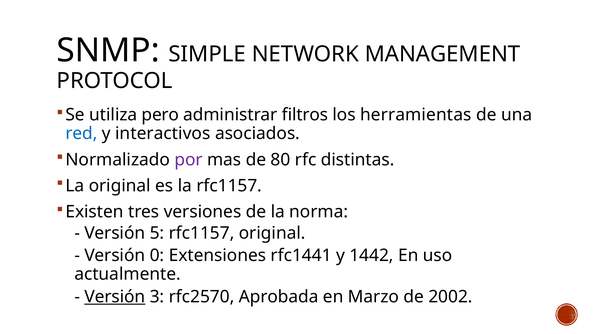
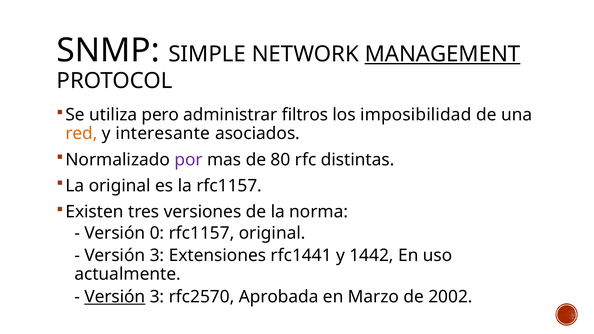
MANAGEMENT underline: none -> present
herramientas: herramientas -> imposibilidad
red colour: blue -> orange
interactivos: interactivos -> interesante
5: 5 -> 0
0 at (157, 256): 0 -> 3
